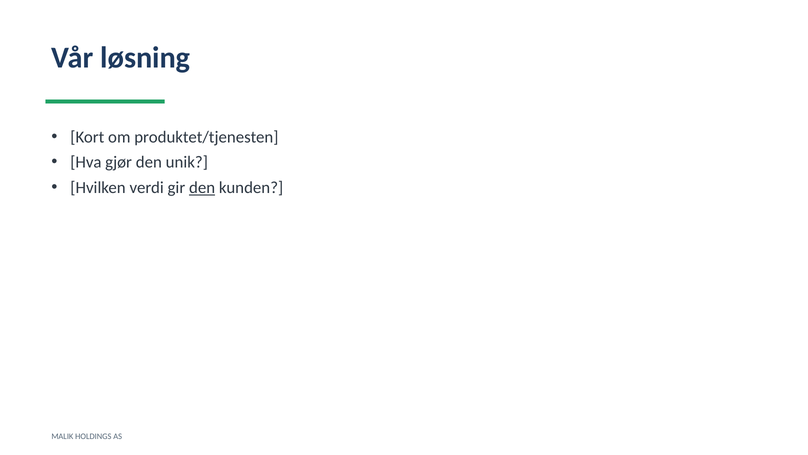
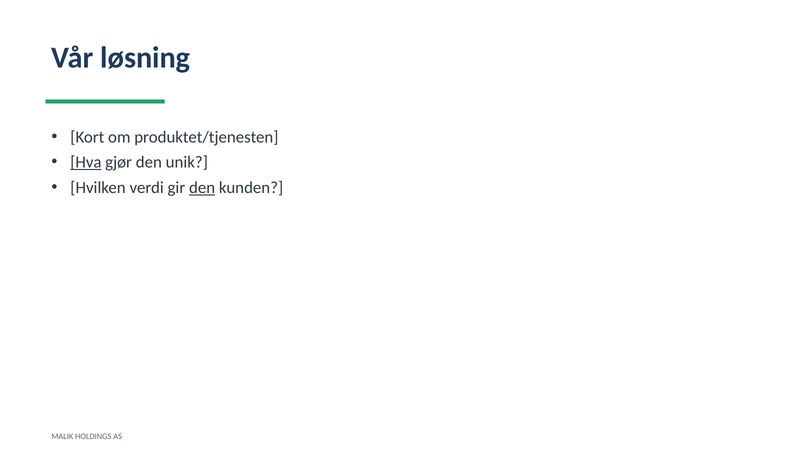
Hva underline: none -> present
